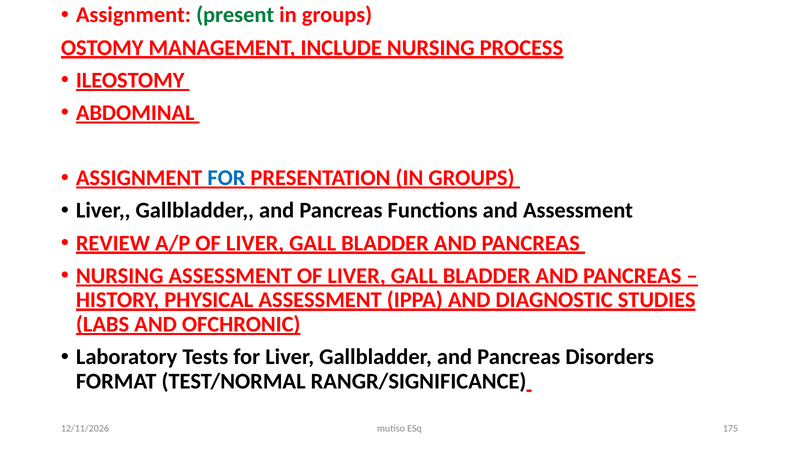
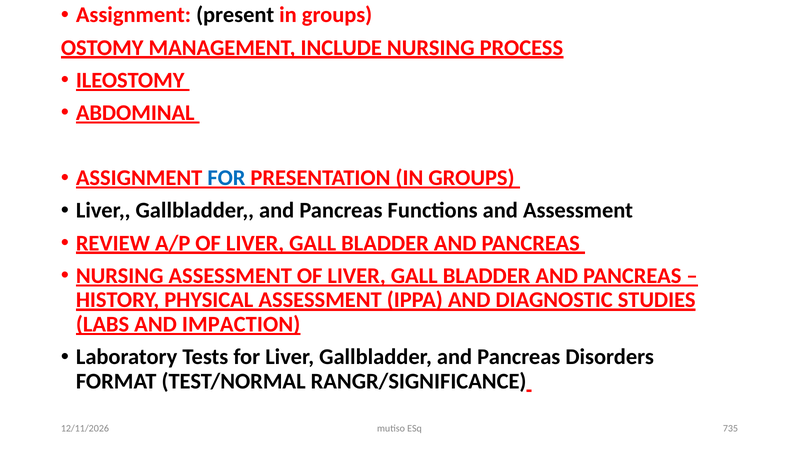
present colour: green -> black
OFCHRONIC: OFCHRONIC -> IMPACTION
175: 175 -> 735
